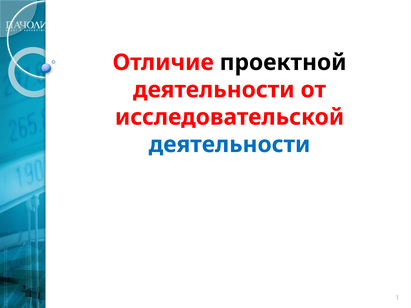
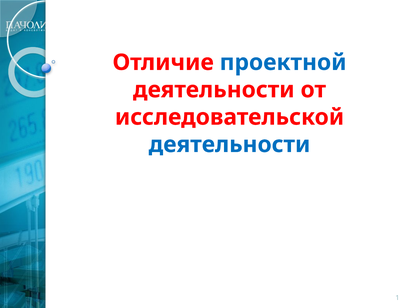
проектной colour: black -> blue
